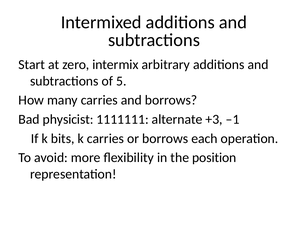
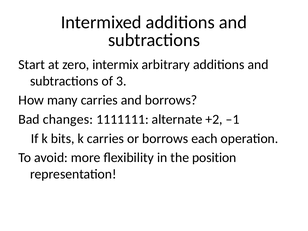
5: 5 -> 3
physicist: physicist -> changes
+3: +3 -> +2
